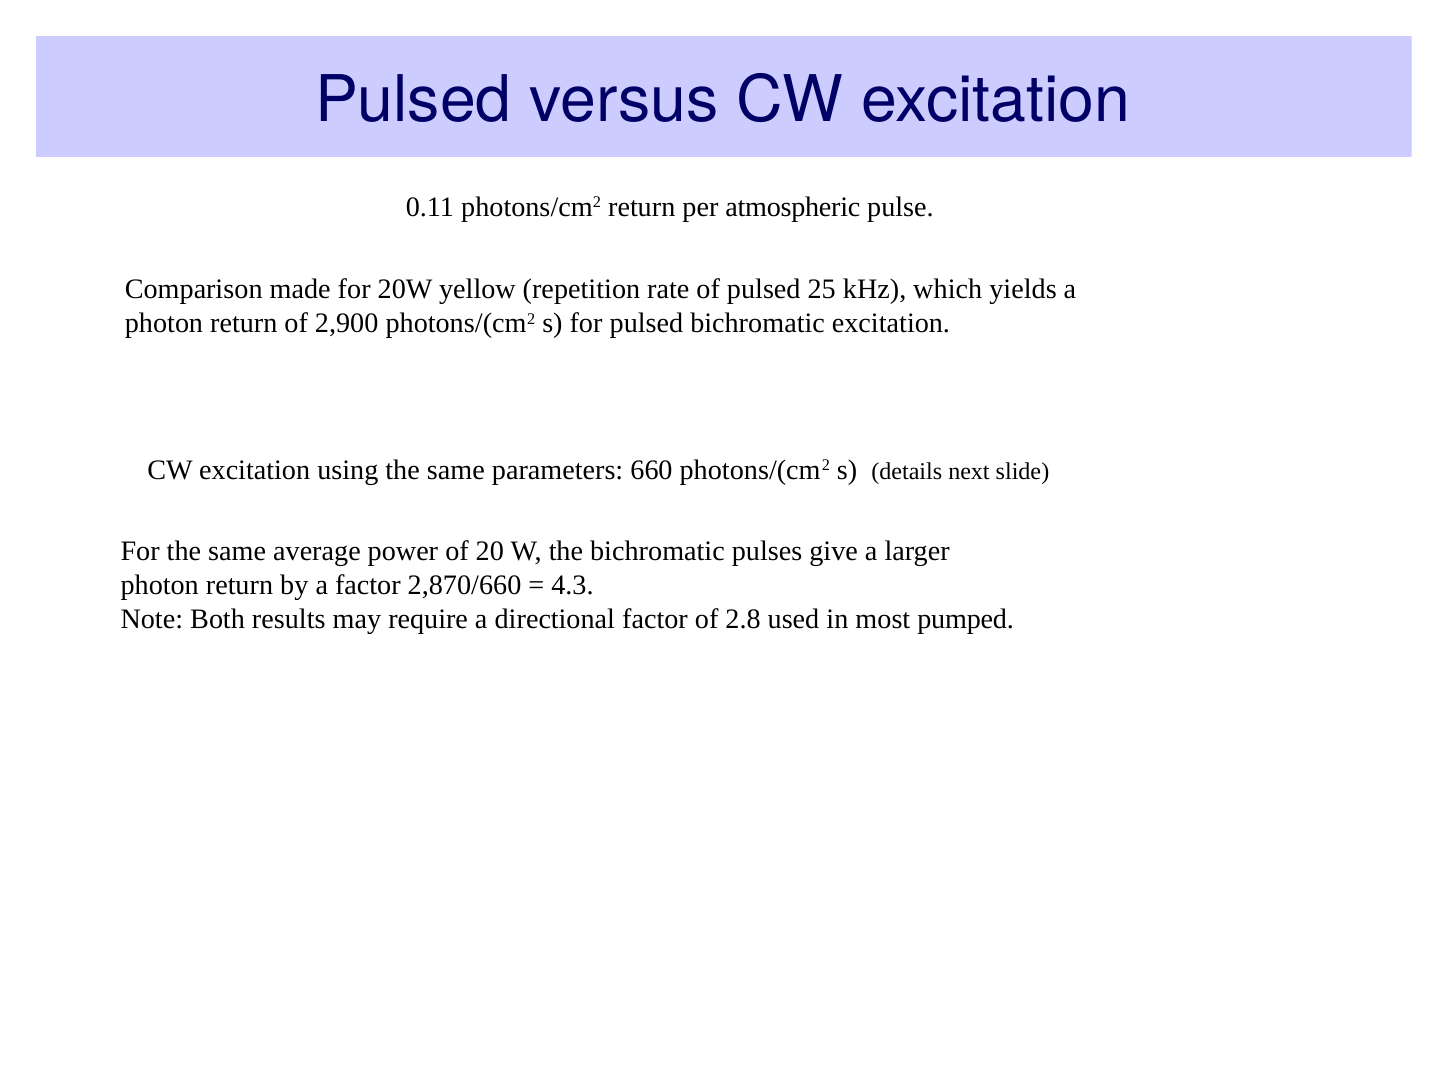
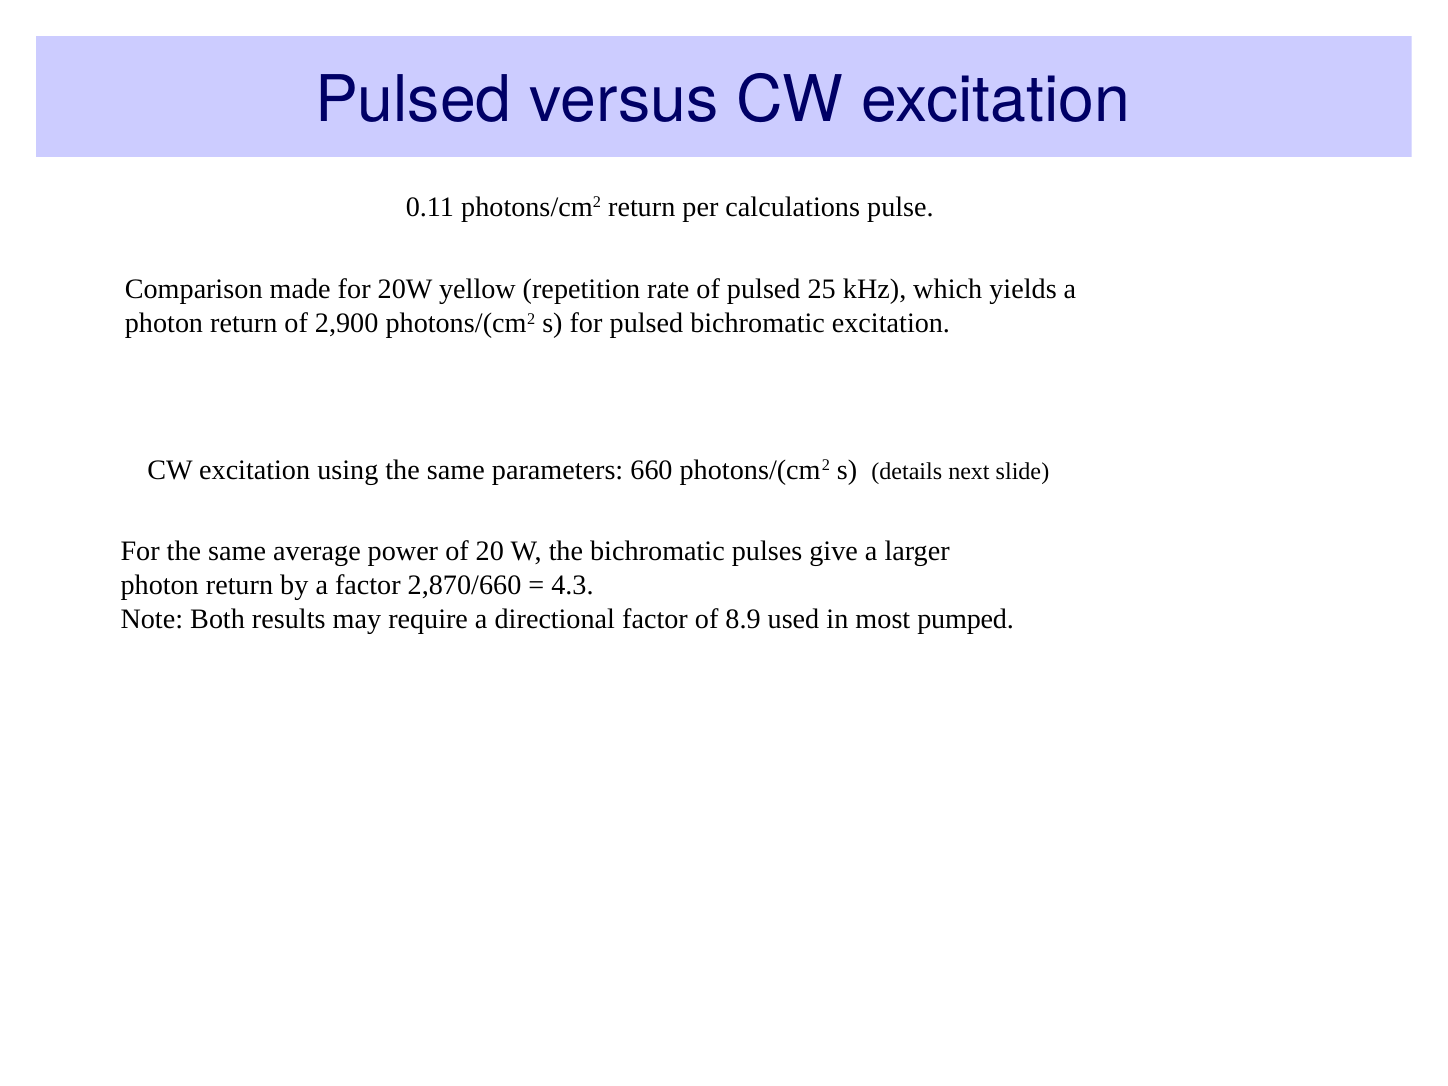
atmospheric: atmospheric -> calculations
2.8: 2.8 -> 8.9
